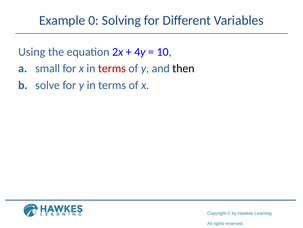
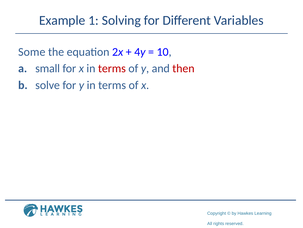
0: 0 -> 1
Using: Using -> Some
then colour: black -> red
